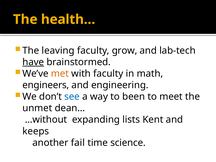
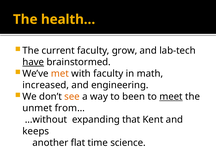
leaving: leaving -> current
engineers: engineers -> increased
see colour: blue -> orange
meet underline: none -> present
dean…: dean… -> from…
lists: lists -> that
fail: fail -> flat
